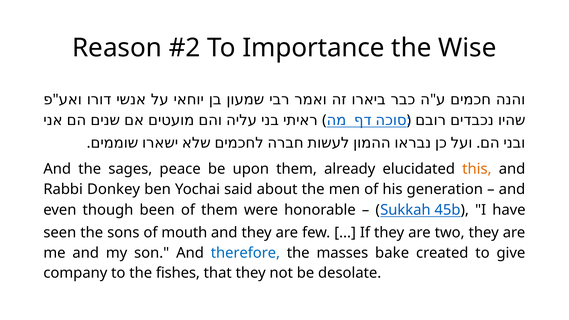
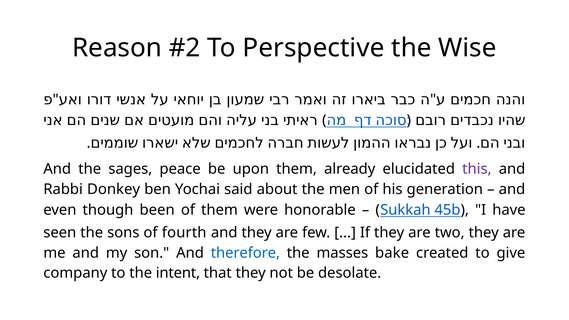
Importance: Importance -> Perspective
this colour: orange -> purple
mouth: mouth -> fourth
fishes: fishes -> intent
